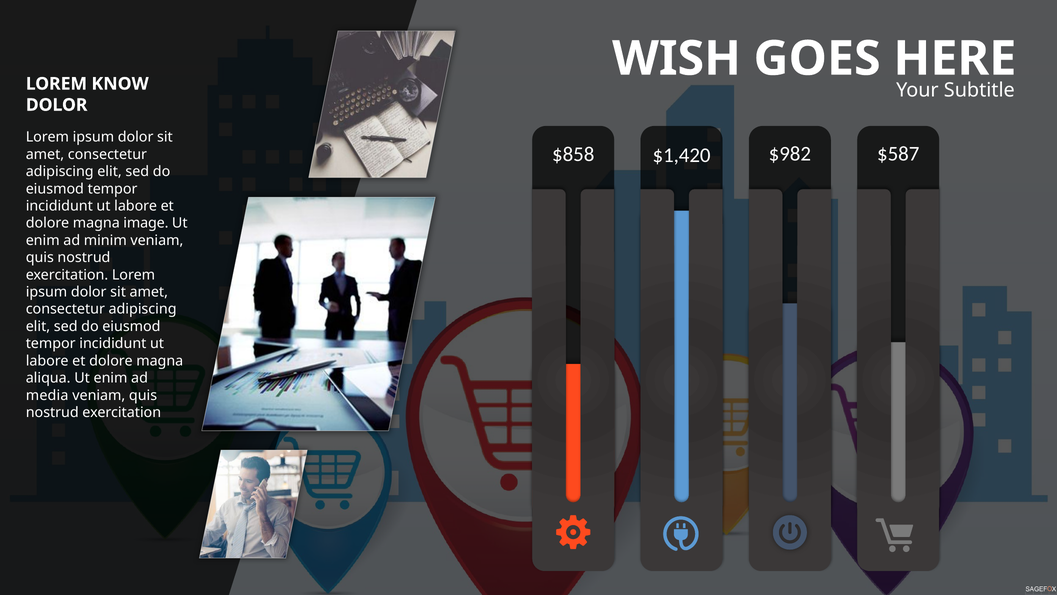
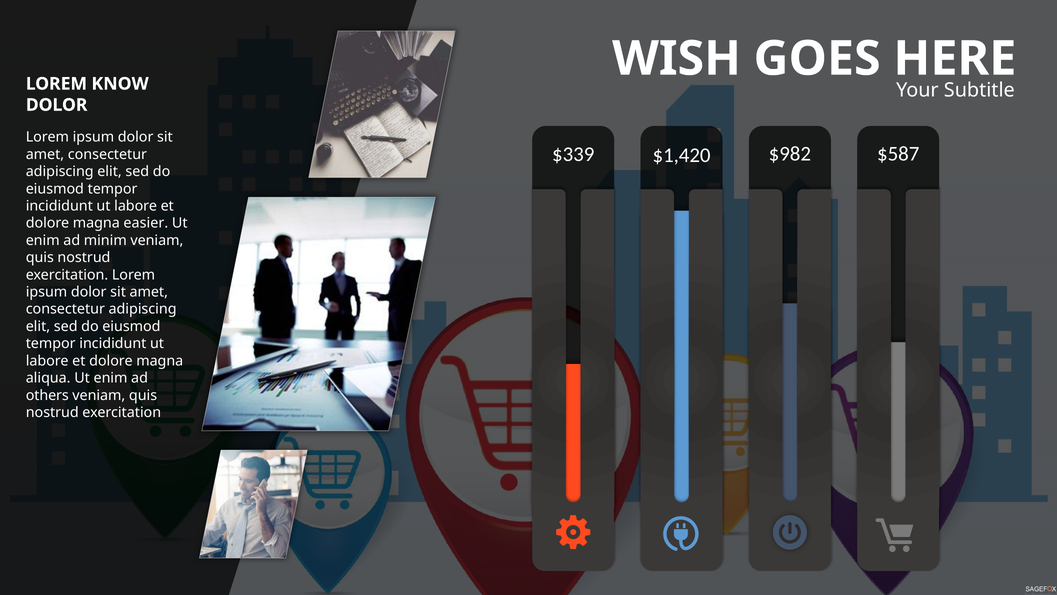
$858: $858 -> $339
image: image -> easier
media: media -> others
